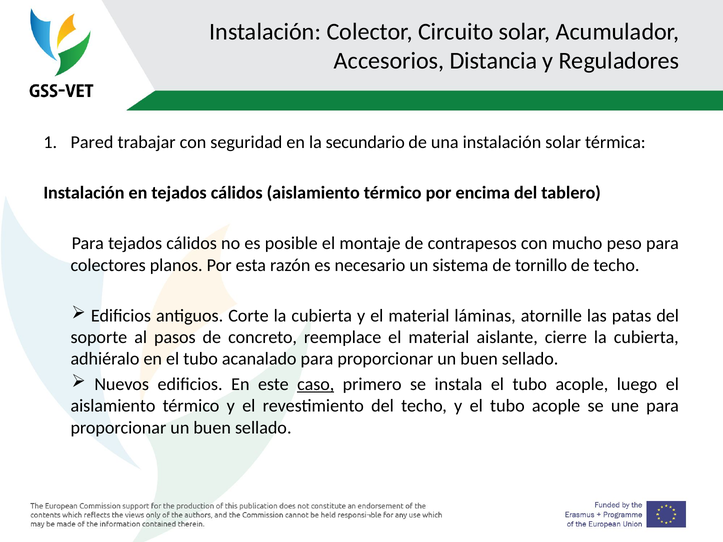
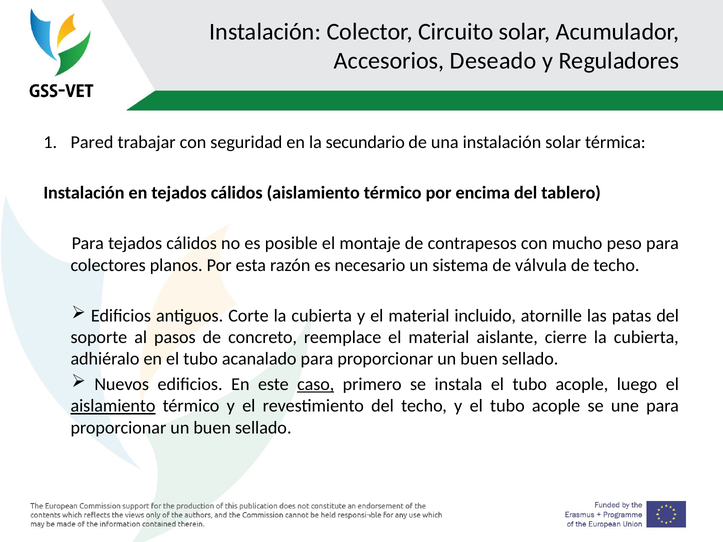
Distancia: Distancia -> Deseado
tornillo: tornillo -> válvula
láminas: láminas -> incluido
aislamiento at (113, 406) underline: none -> present
